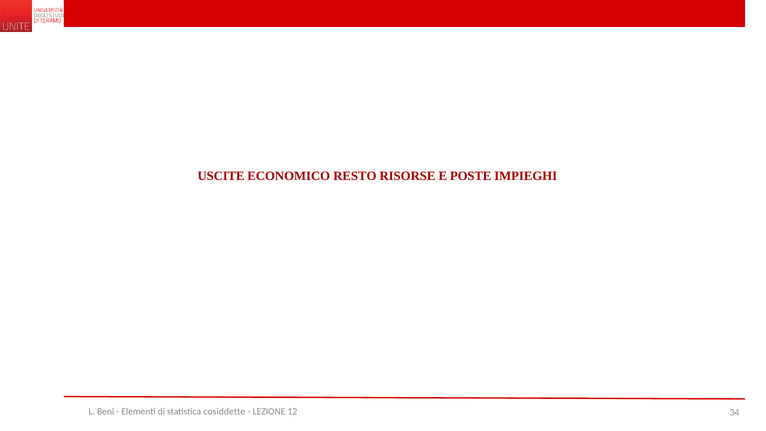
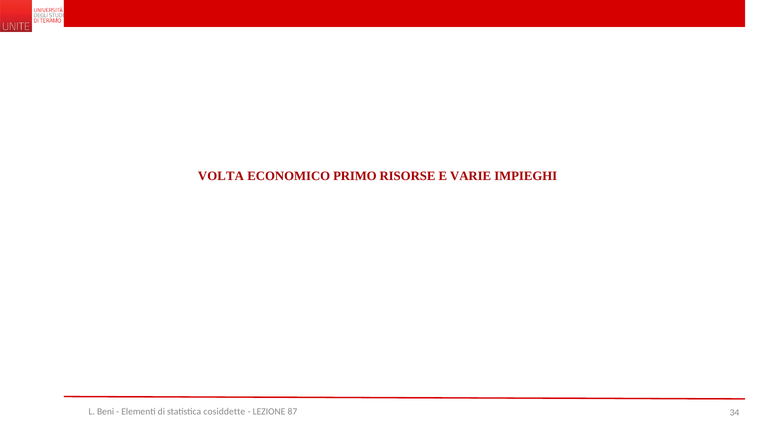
USCITE: USCITE -> VOLTA
RESTO: RESTO -> PRIMO
POSTE: POSTE -> VARIE
12: 12 -> 87
